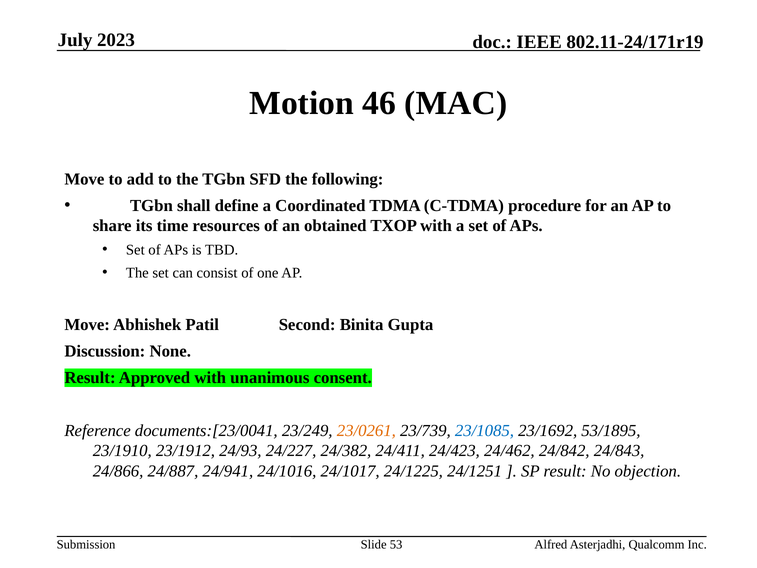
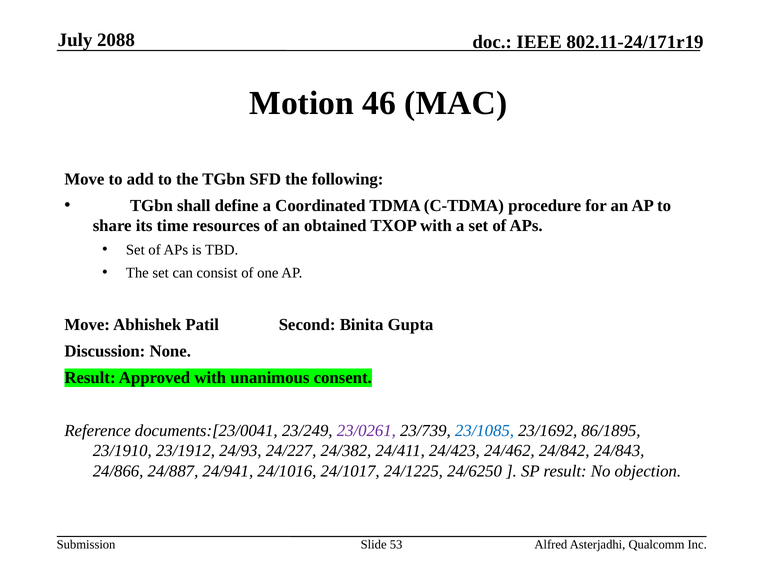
2023: 2023 -> 2088
23/0261 colour: orange -> purple
53/1895: 53/1895 -> 86/1895
24/1251: 24/1251 -> 24/6250
